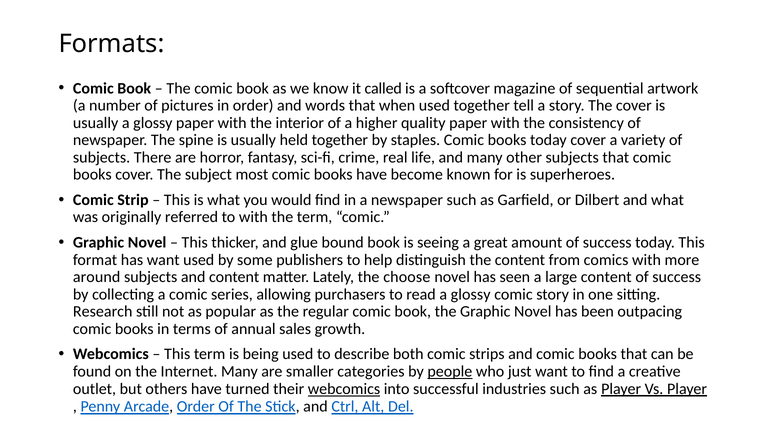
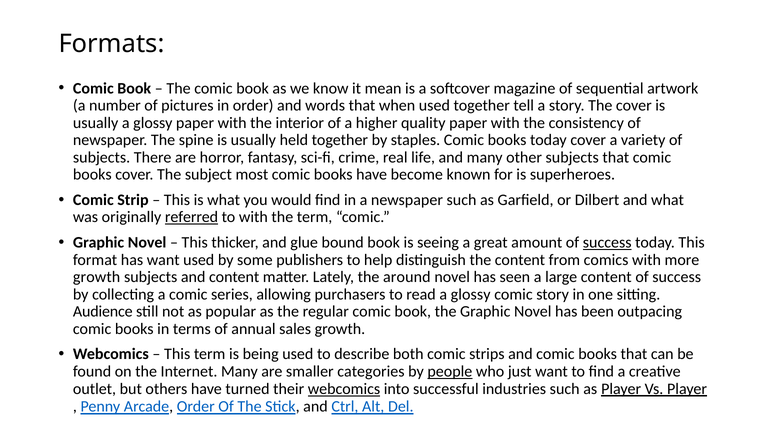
called: called -> mean
referred underline: none -> present
success at (607, 242) underline: none -> present
around at (97, 277): around -> growth
choose: choose -> around
Research: Research -> Audience
